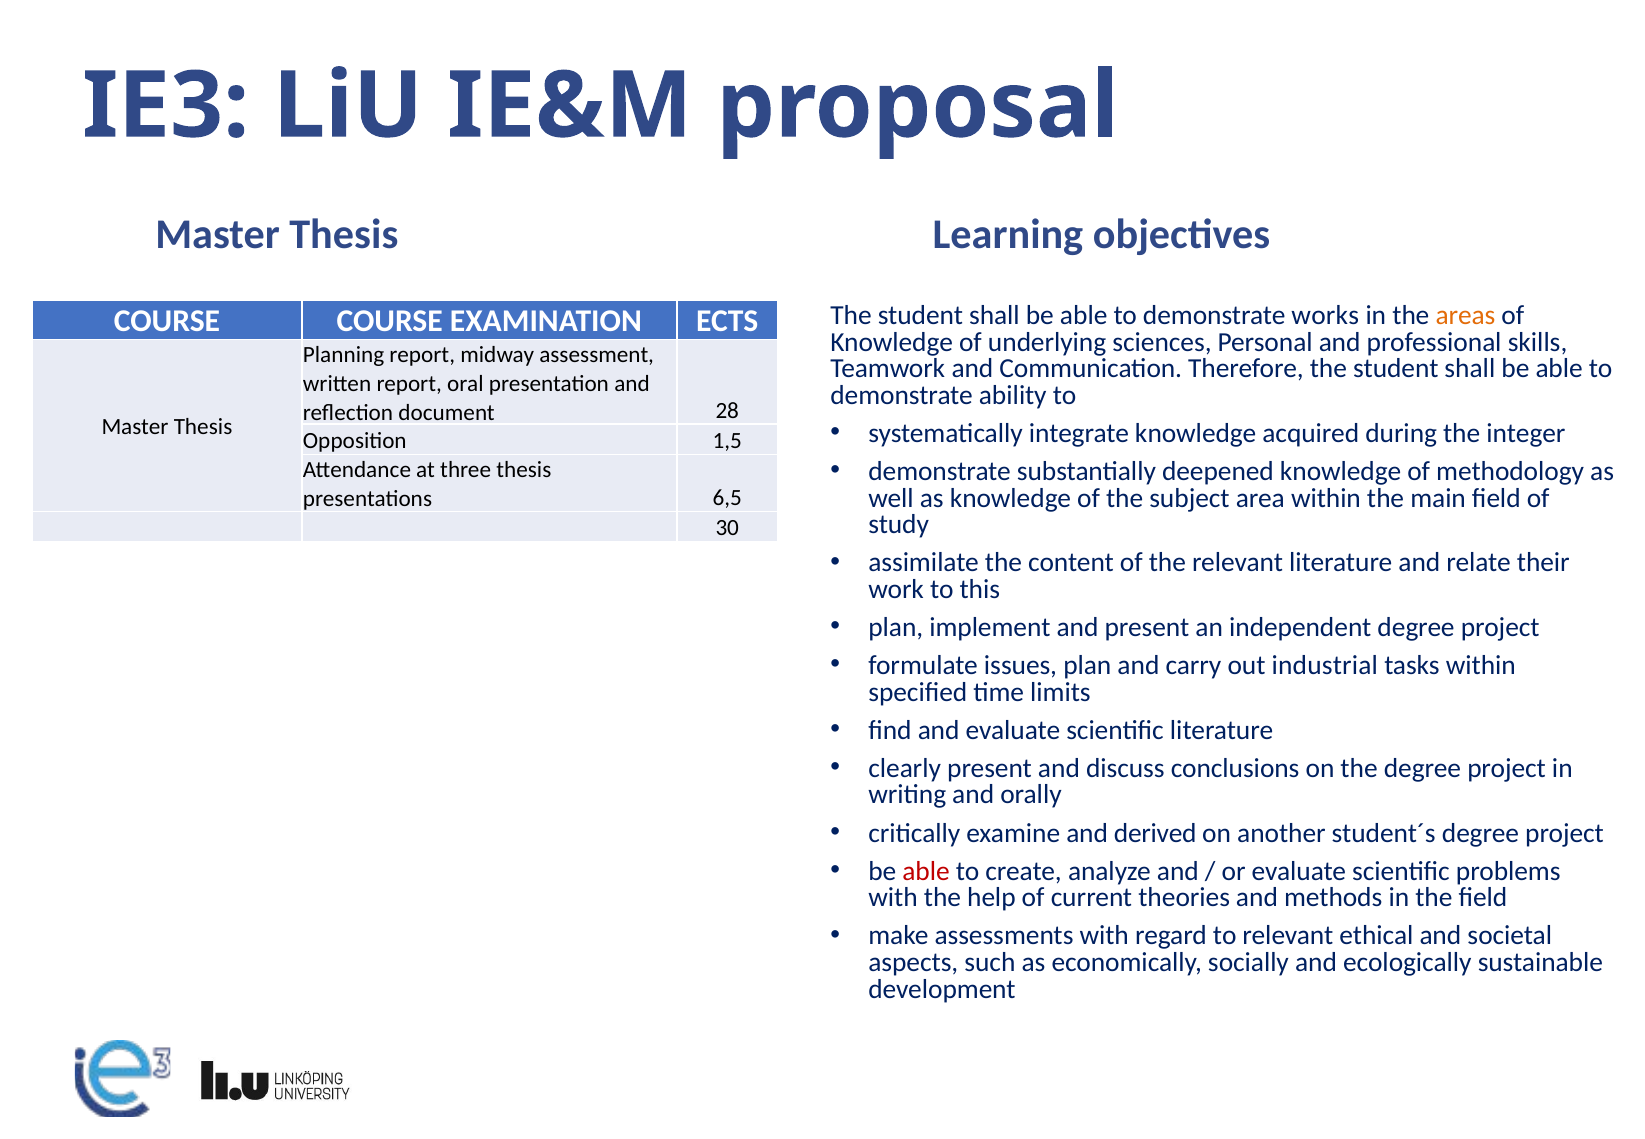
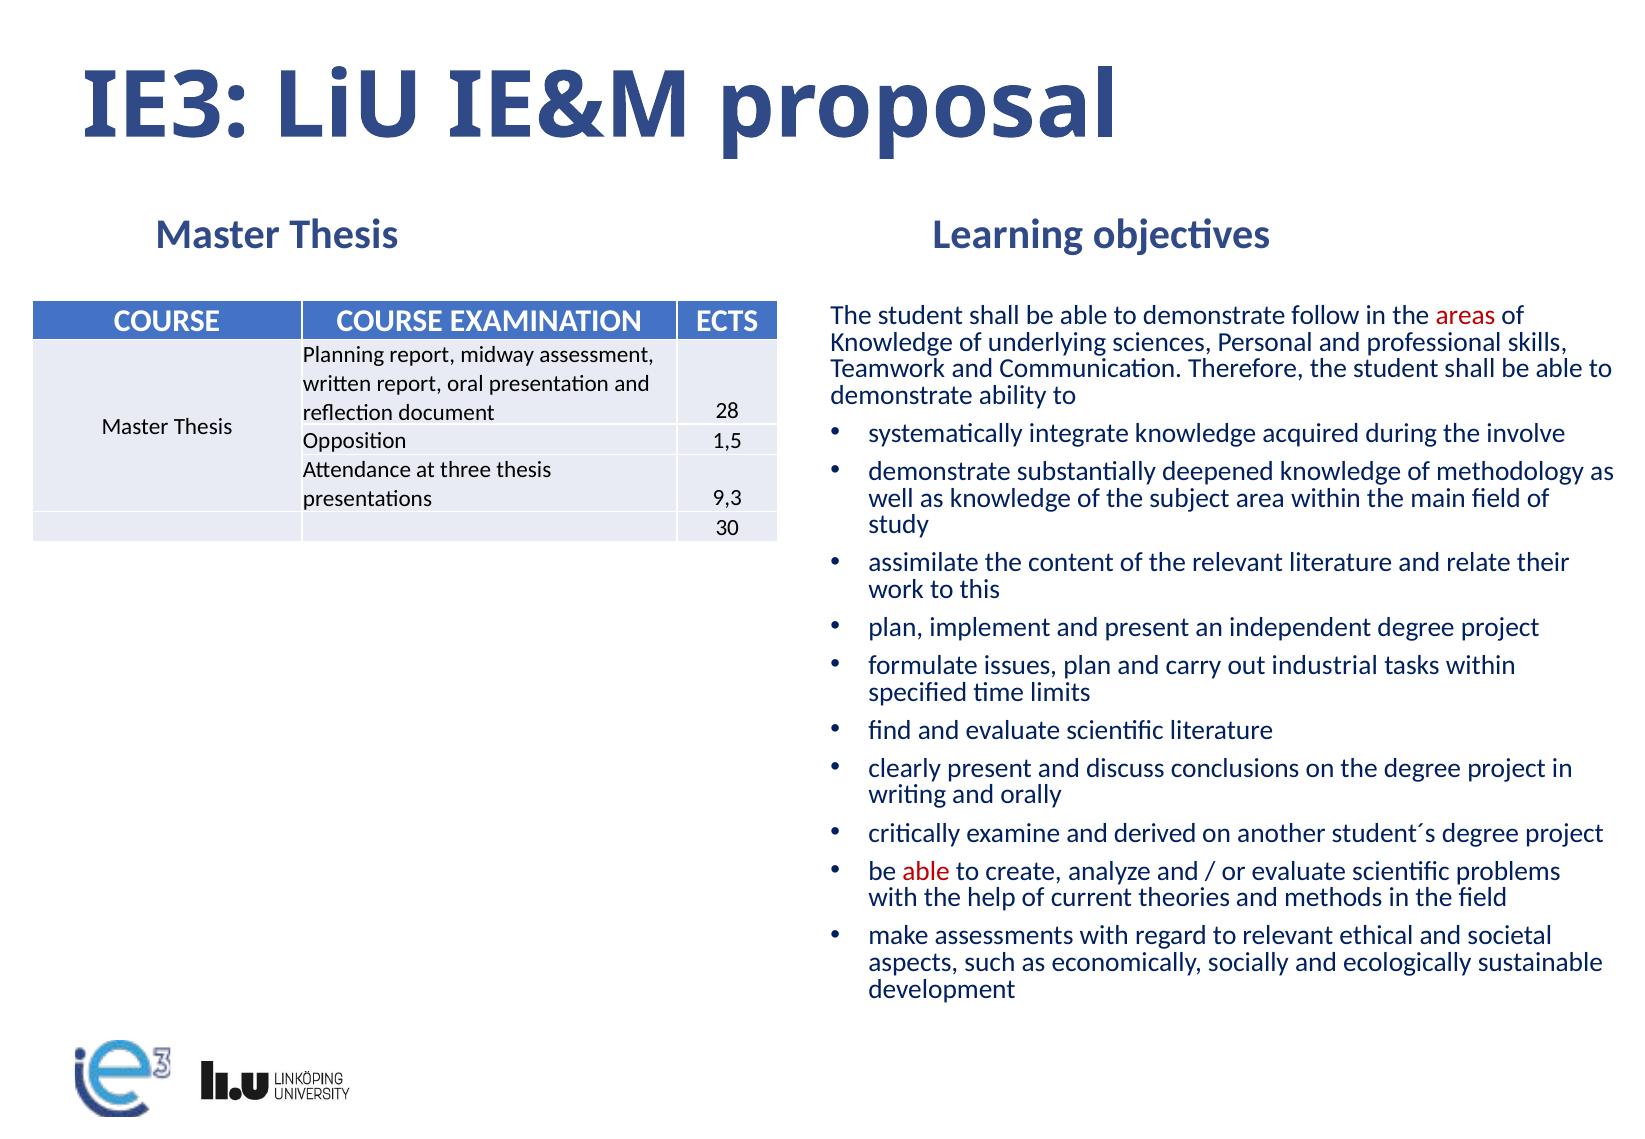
works: works -> follow
areas colour: orange -> red
integer: integer -> involve
6,5: 6,5 -> 9,3
